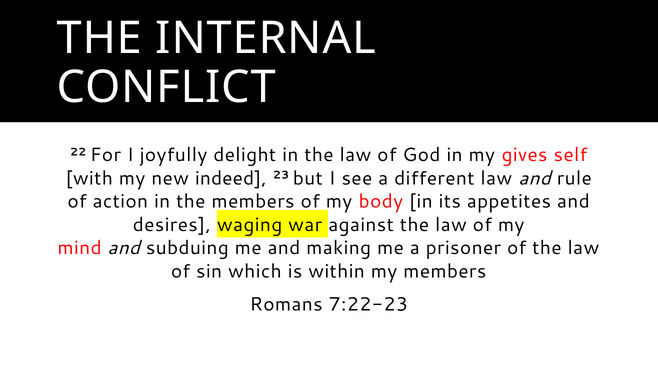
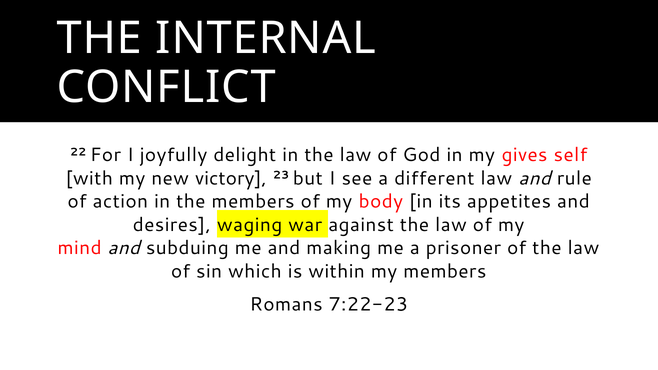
indeed: indeed -> victory
